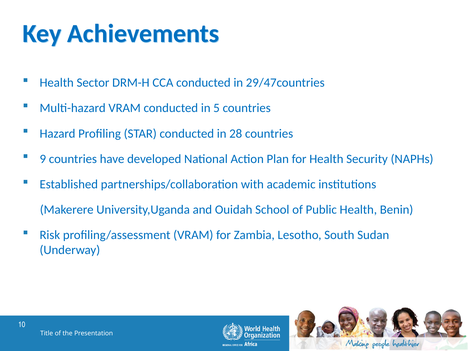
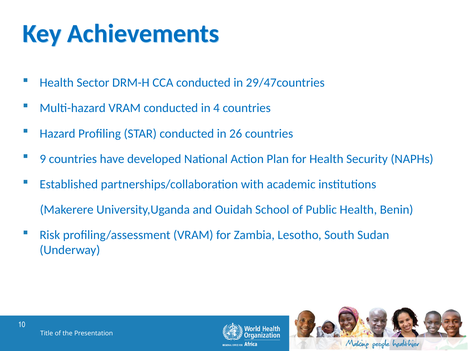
5: 5 -> 4
28: 28 -> 26
